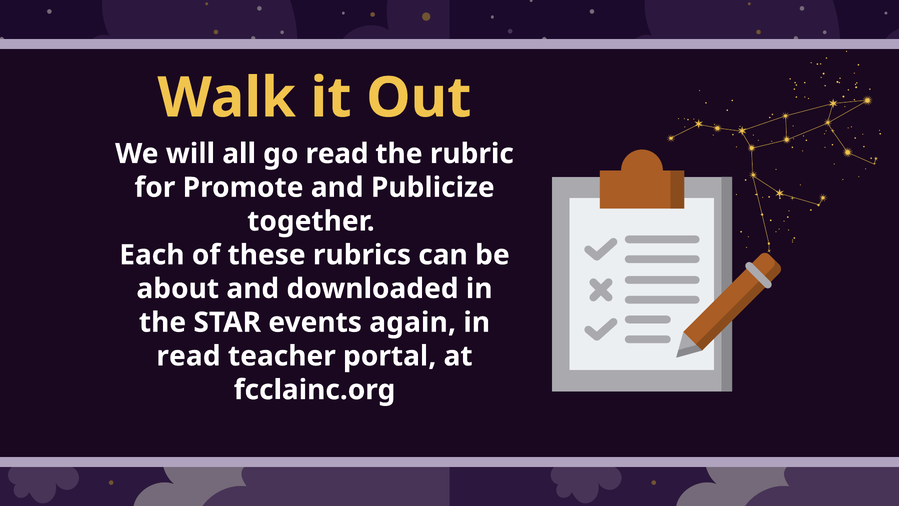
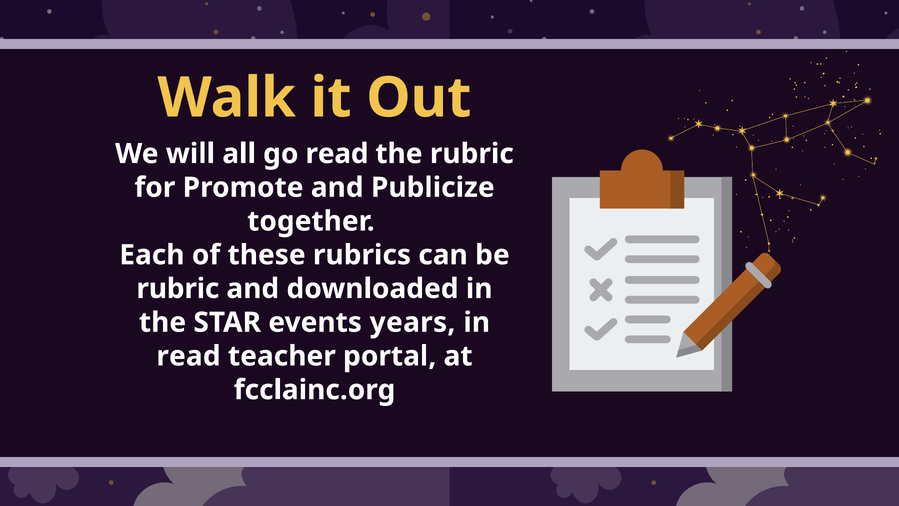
about at (178, 289): about -> rubric
again: again -> years
